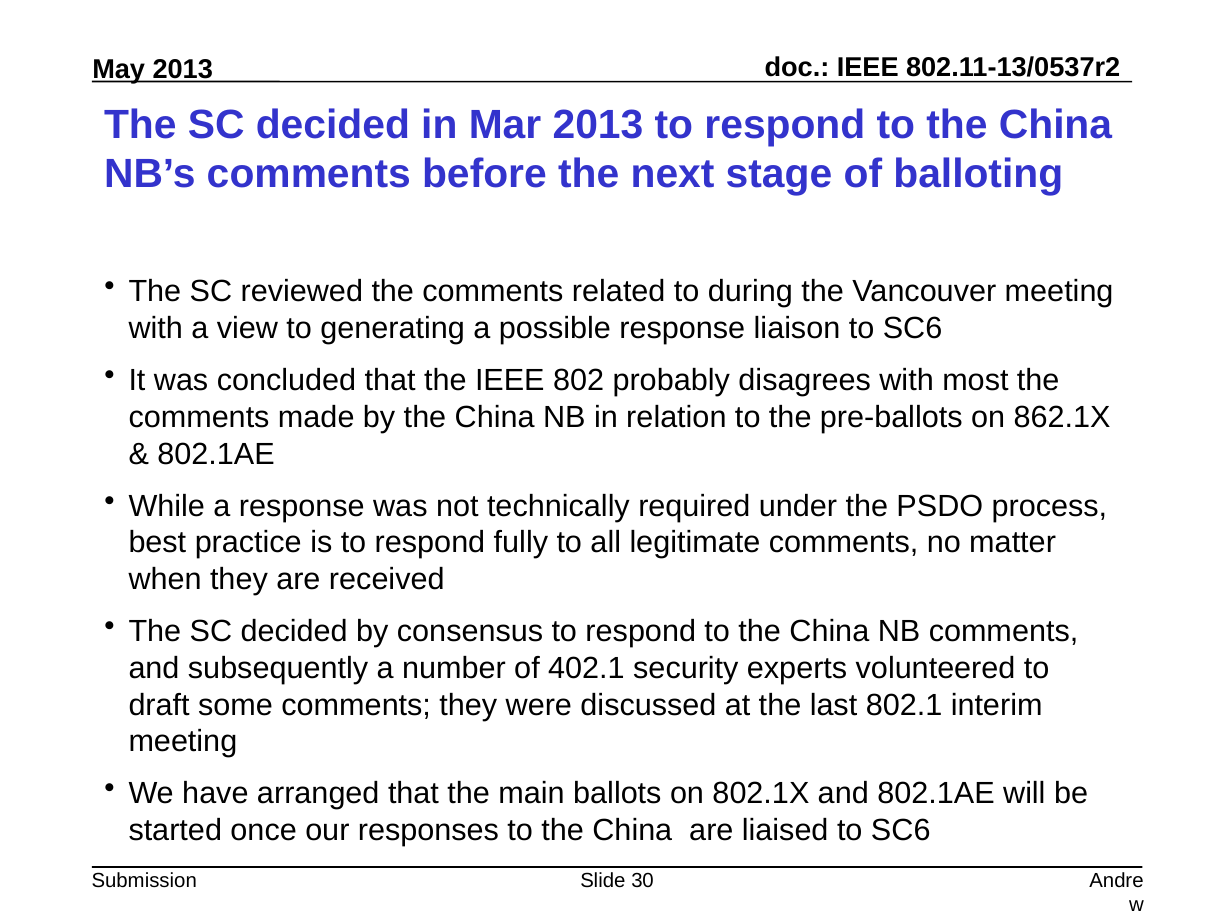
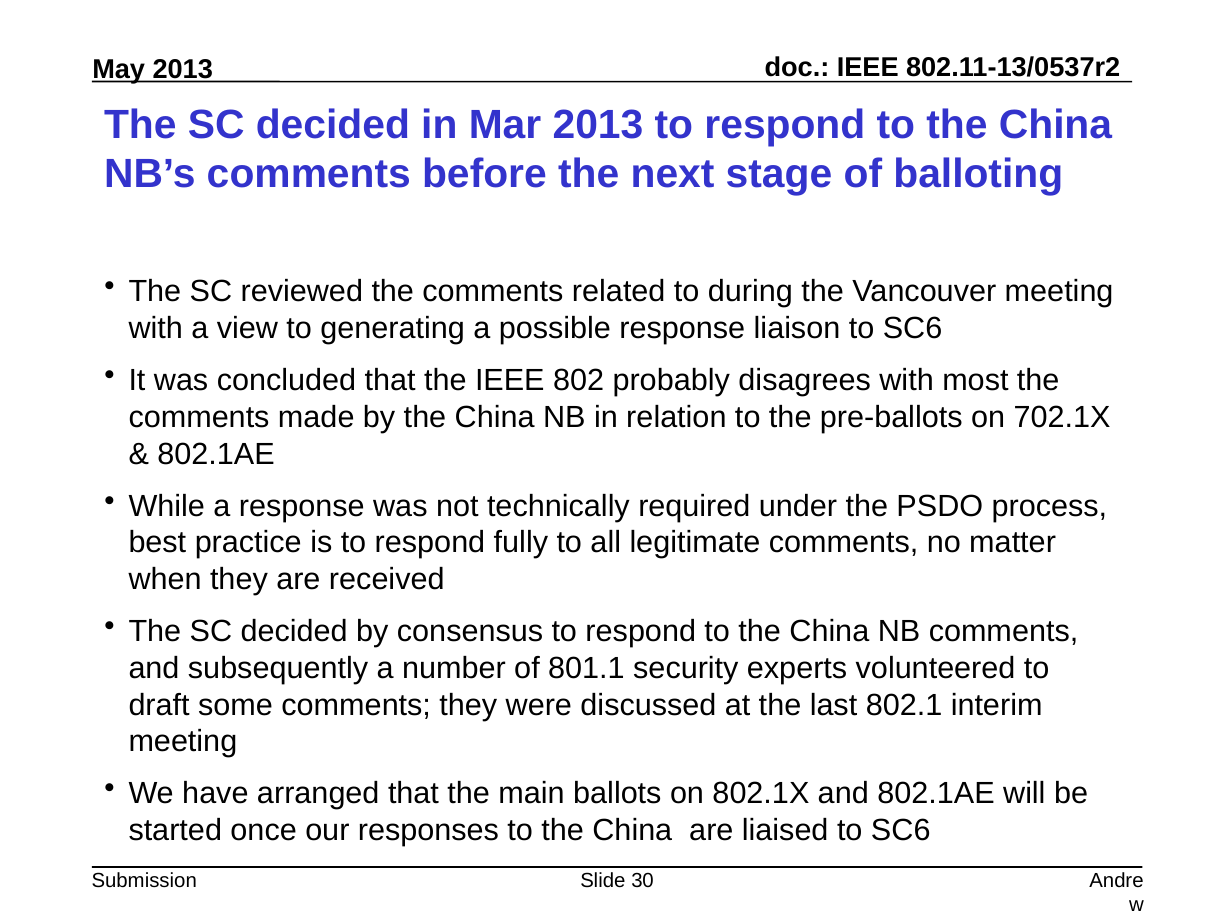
862.1X: 862.1X -> 702.1X
402.1: 402.1 -> 801.1
